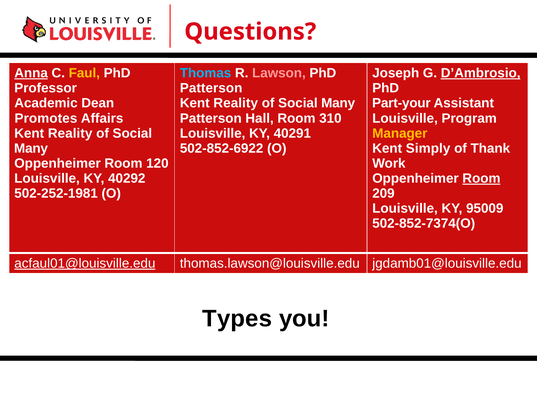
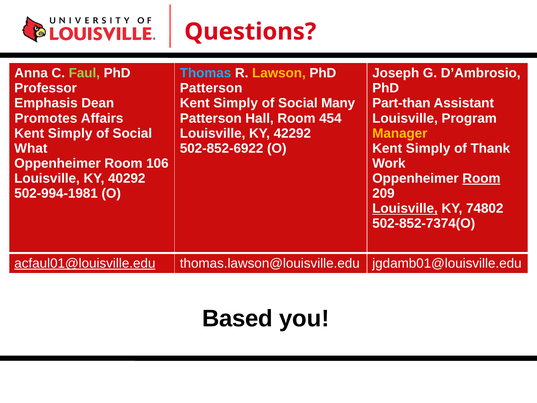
Anna underline: present -> none
Faul colour: yellow -> light green
Lawson colour: pink -> yellow
D’Ambrosio underline: present -> none
Academic: Academic -> Emphasis
Reality at (236, 103): Reality -> Simply
Part-your: Part-your -> Part-than
310: 310 -> 454
Reality at (70, 133): Reality -> Simply
40291: 40291 -> 42292
Many at (31, 148): Many -> What
120: 120 -> 106
502-252-1981: 502-252-1981 -> 502-994-1981
Louisville at (405, 208) underline: none -> present
95009: 95009 -> 74802
Types: Types -> Based
